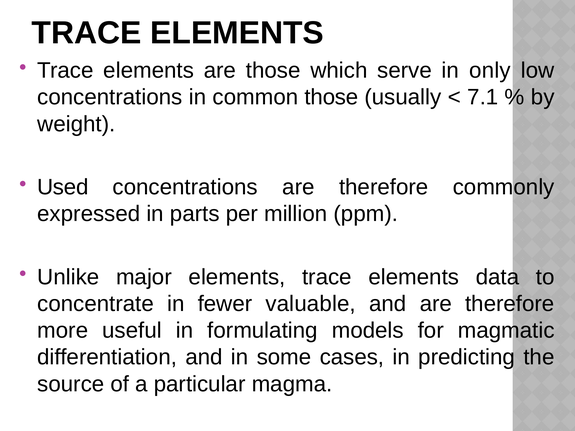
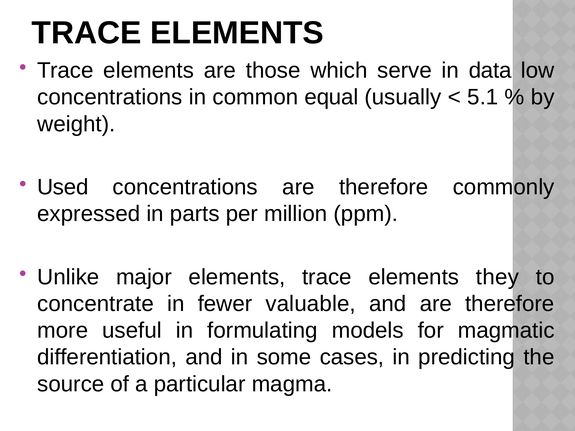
only: only -> data
common those: those -> equal
7.1: 7.1 -> 5.1
data: data -> they
